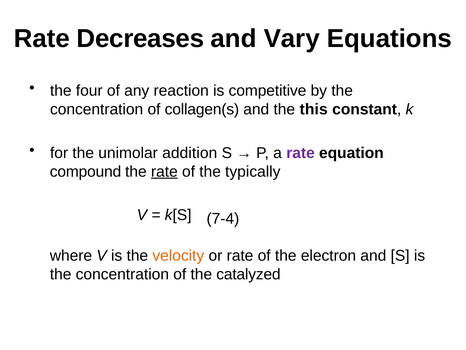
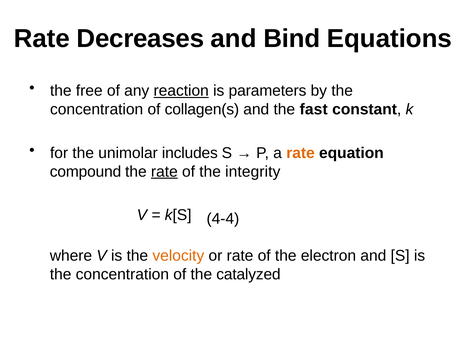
Vary: Vary -> Bind
four: four -> free
reaction underline: none -> present
competitive: competitive -> parameters
this: this -> fast
addition: addition -> includes
rate at (301, 153) colour: purple -> orange
typically: typically -> integrity
7-4: 7-4 -> 4-4
